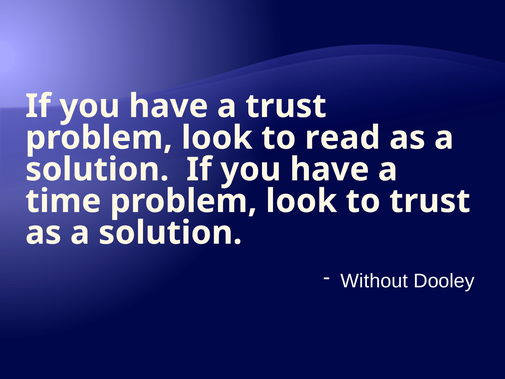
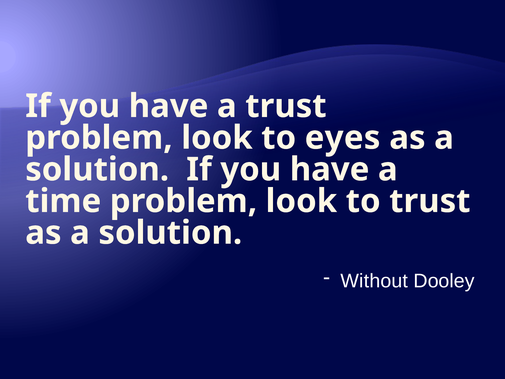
read: read -> eyes
